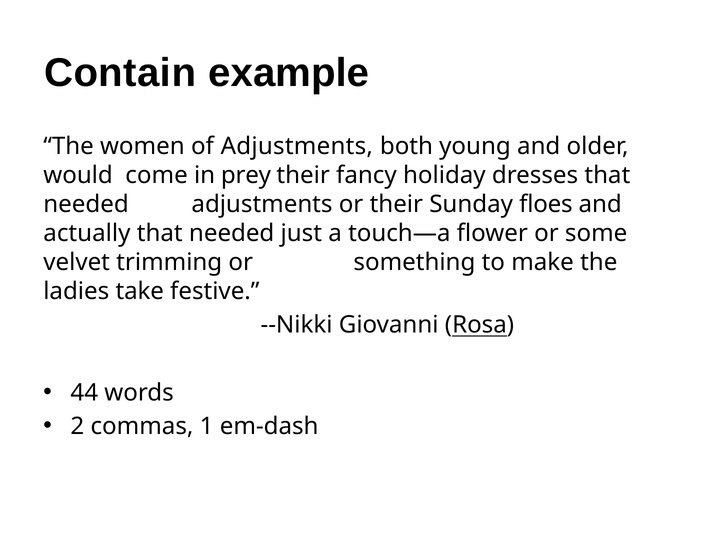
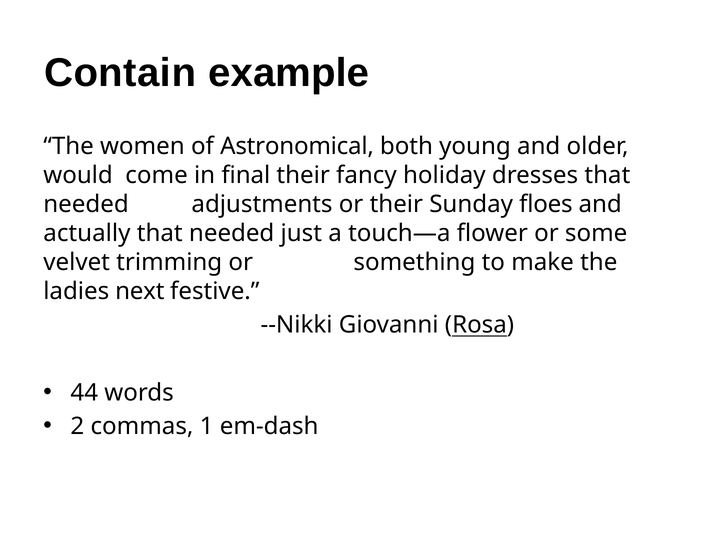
of Adjustments: Adjustments -> Astronomical
prey: prey -> final
take: take -> next
